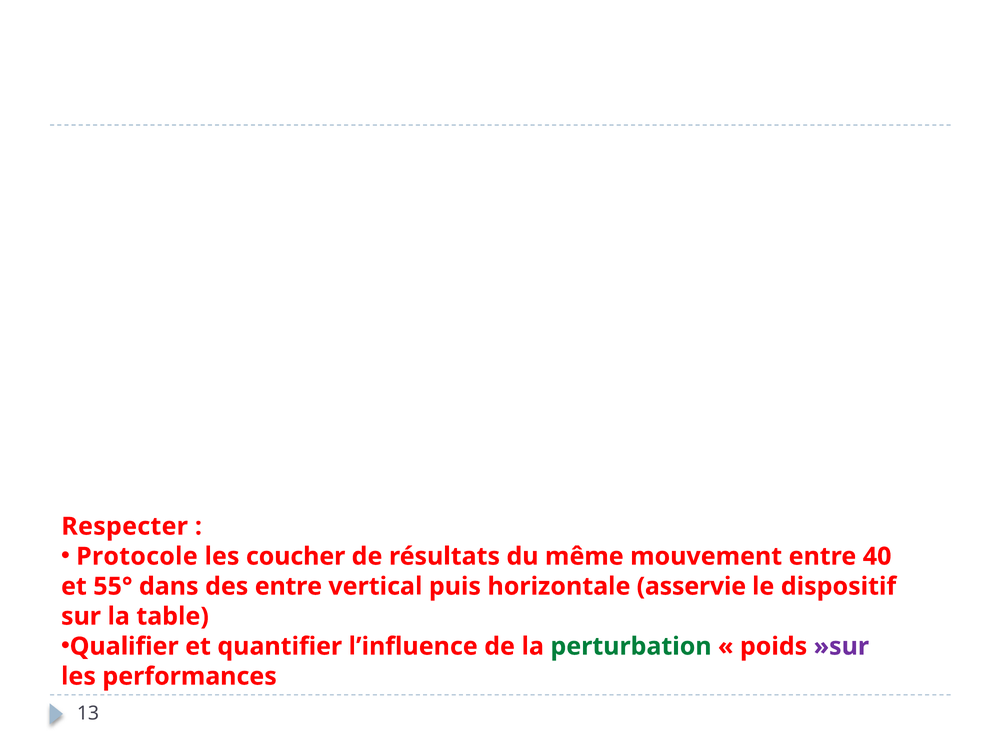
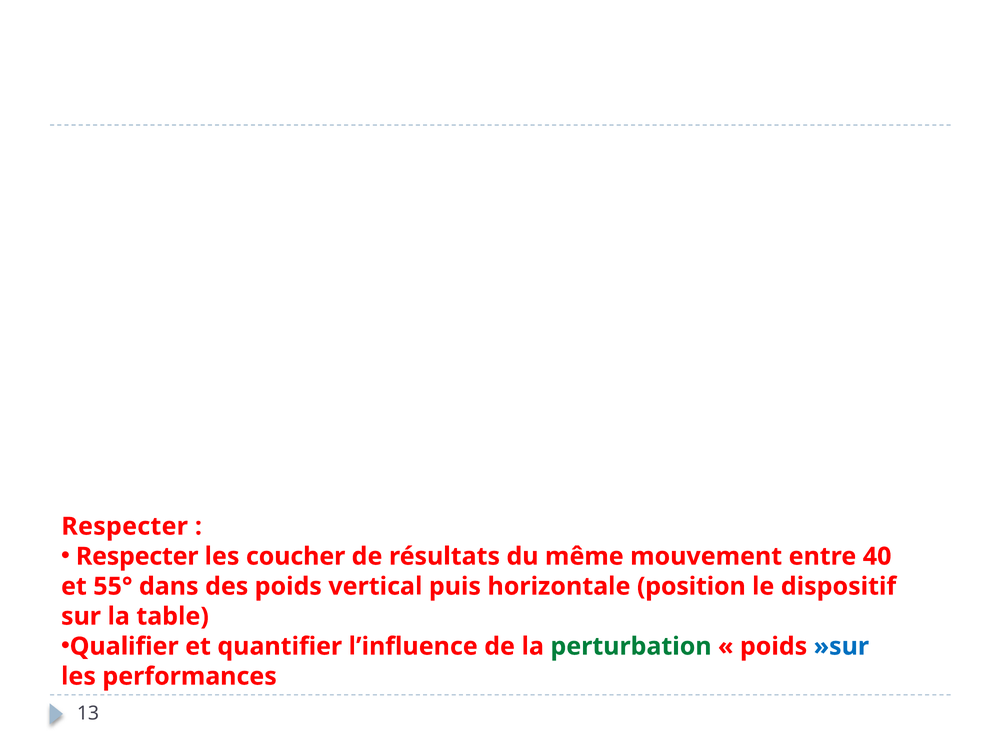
Protocole at (137, 557): Protocole -> Respecter
des entre: entre -> poids
asservie: asservie -> position
»sur colour: purple -> blue
